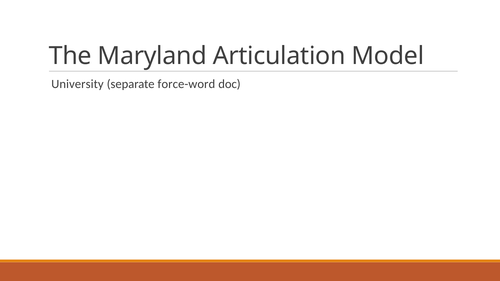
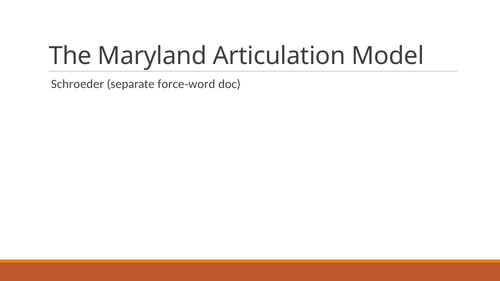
University: University -> Schroeder
